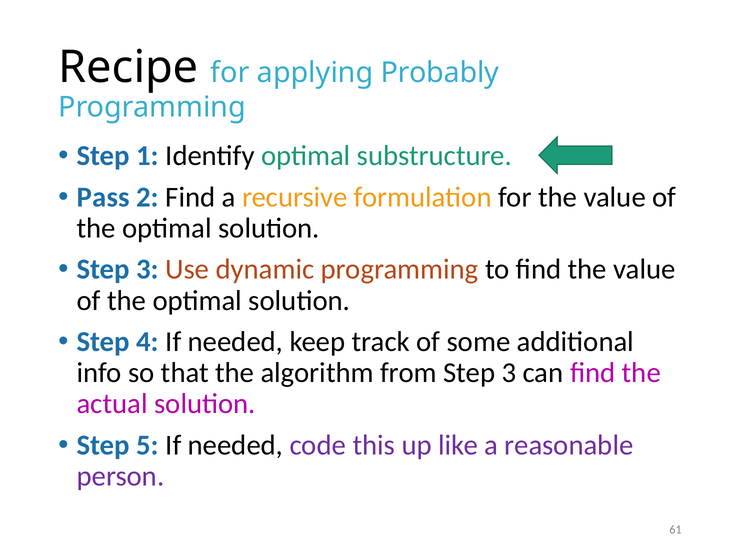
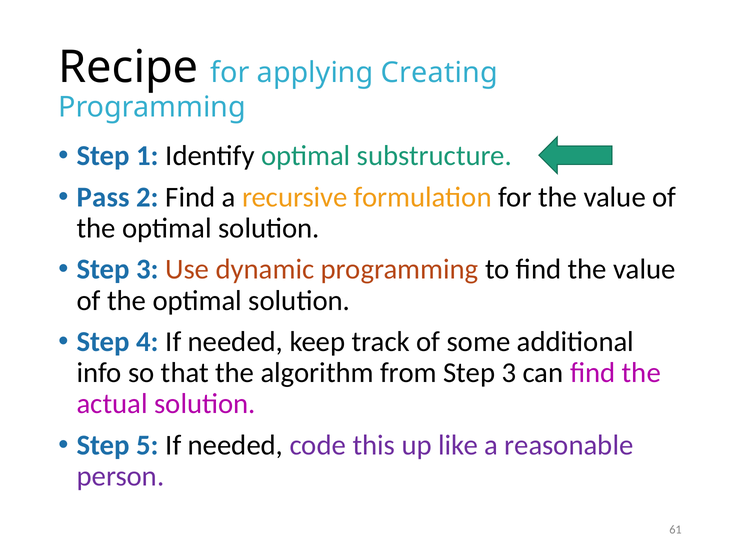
Probably: Probably -> Creating
